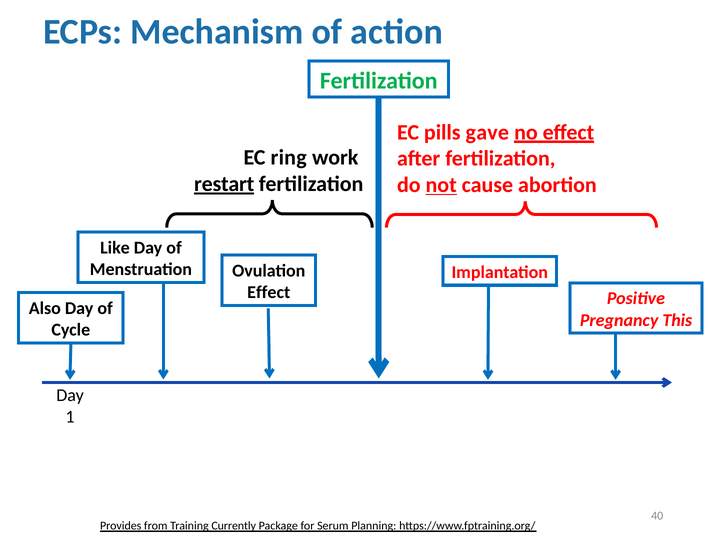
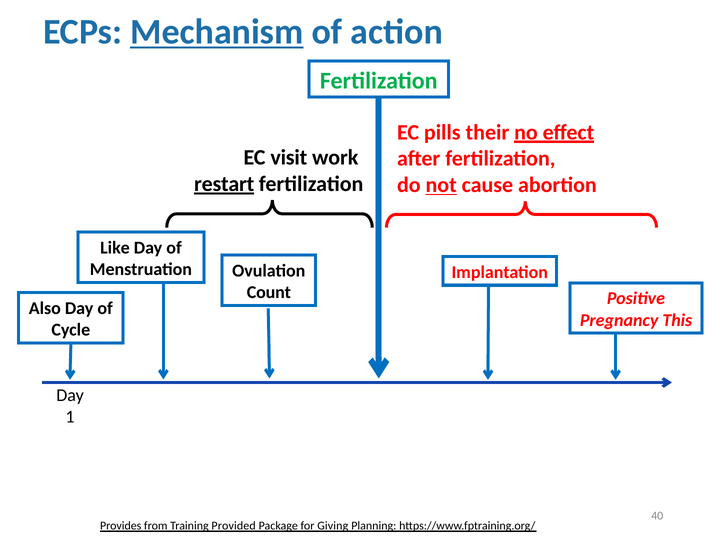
Mechanism underline: none -> present
gave: gave -> their
ring: ring -> visit
Effect at (269, 292): Effect -> Count
Currently: Currently -> Provided
Serum: Serum -> Giving
